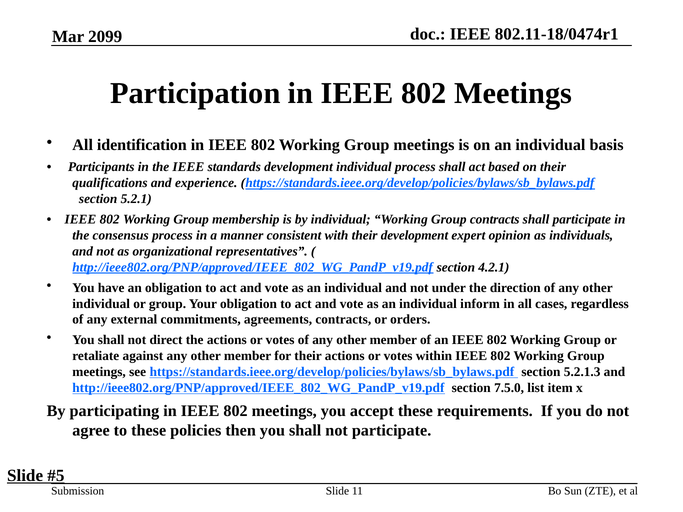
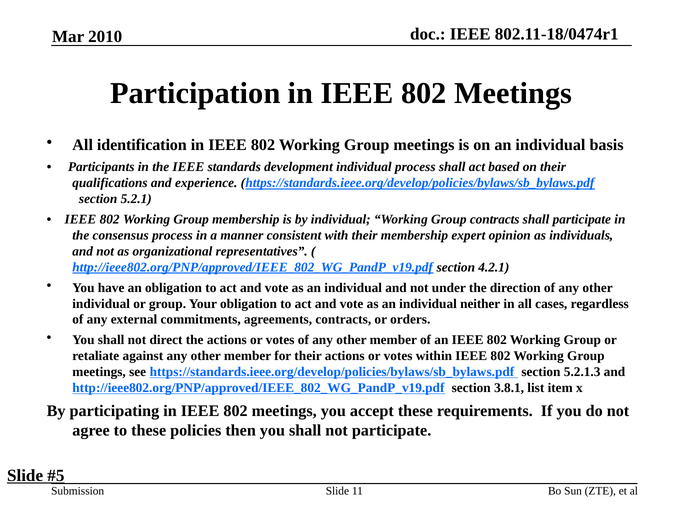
2099: 2099 -> 2010
their development: development -> membership
inform: inform -> neither
7.5.0: 7.5.0 -> 3.8.1
